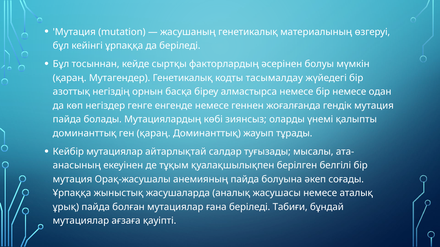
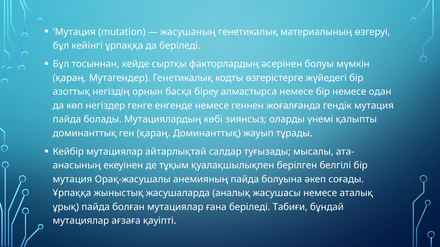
тасымалдау: тасымалдау -> өзгерістерге
